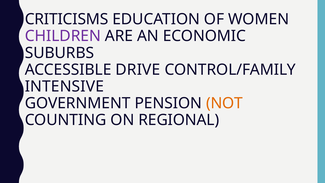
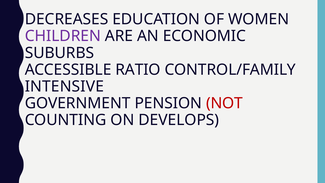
CRITICISMS: CRITICISMS -> DECREASES
DRIVE: DRIVE -> RATIO
NOT colour: orange -> red
REGIONAL: REGIONAL -> DEVELOPS
